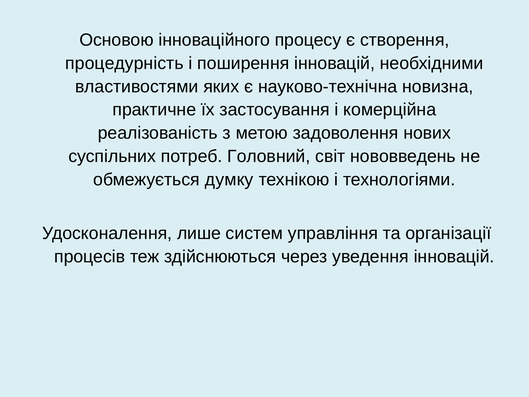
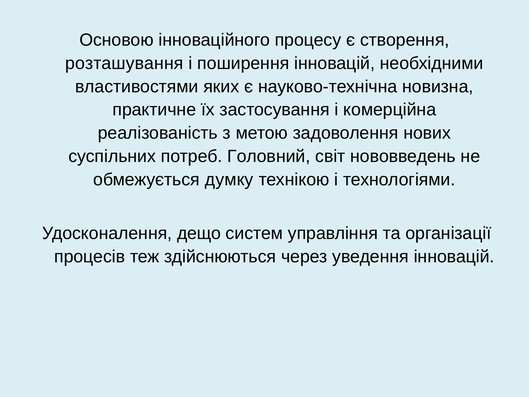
процедурність: процедурність -> розташування
лише: лише -> дещо
